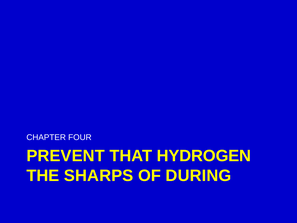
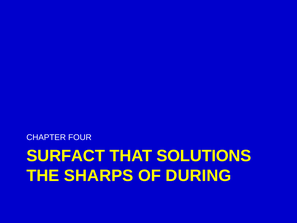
PREVENT: PREVENT -> SURFACT
HYDROGEN: HYDROGEN -> SOLUTIONS
